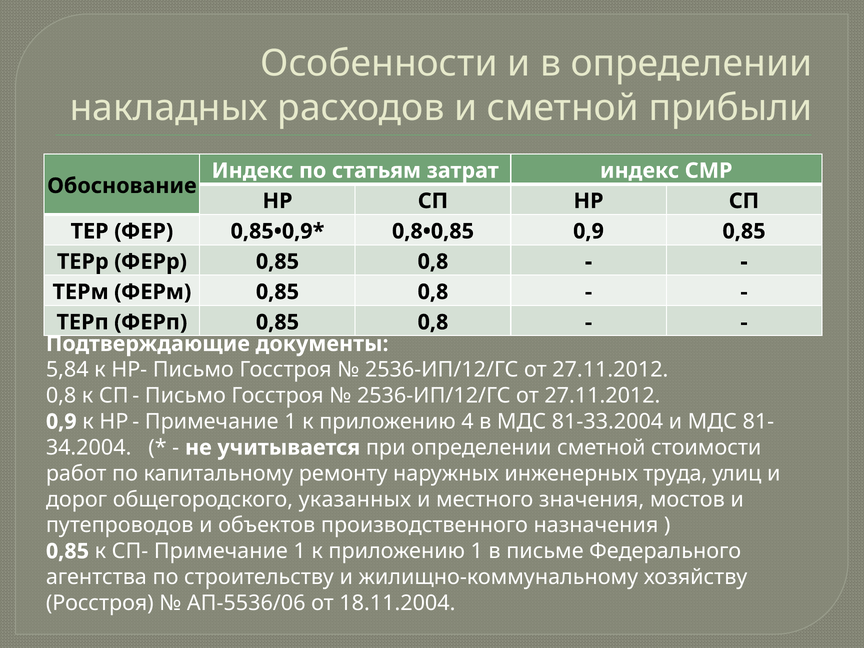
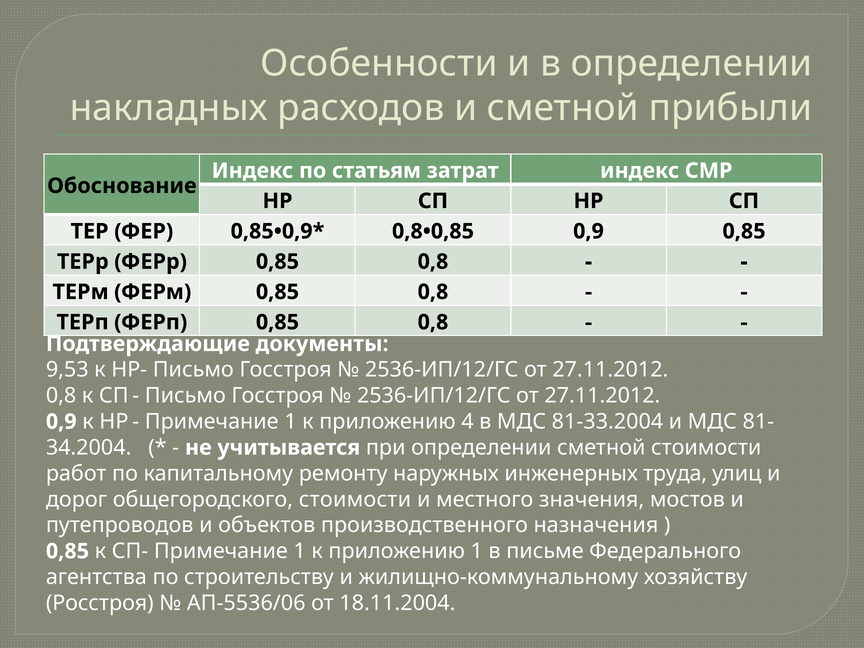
5,84: 5,84 -> 9,53
общегородского указанных: указанных -> стоимости
